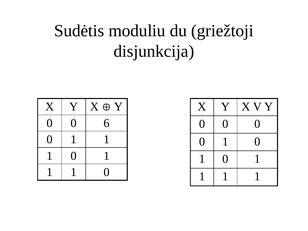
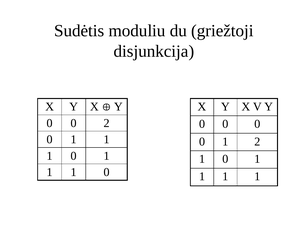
0 6: 6 -> 2
0 at (257, 142): 0 -> 2
